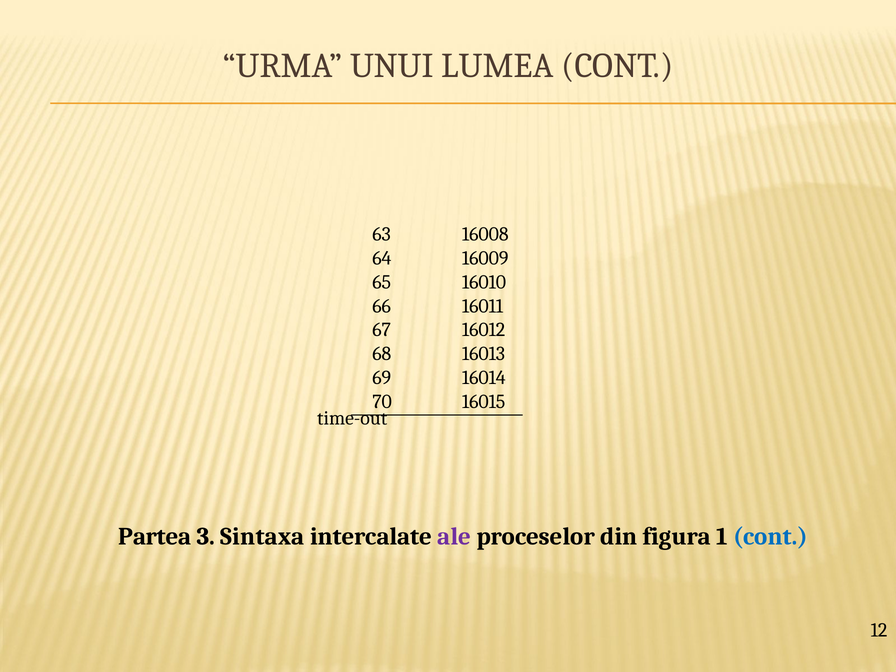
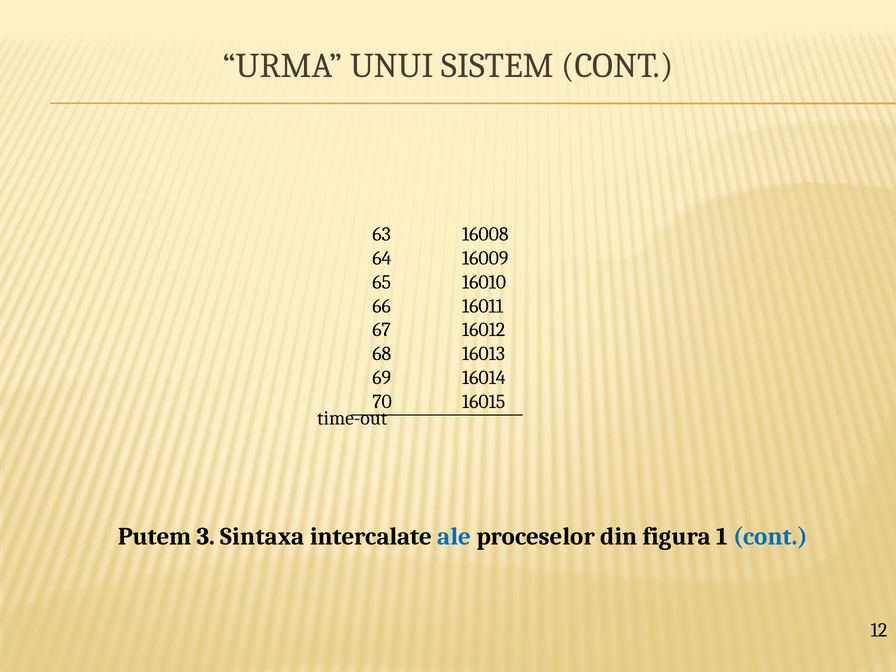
LUMEA: LUMEA -> SISTEM
Partea: Partea -> Putem
ale colour: purple -> blue
